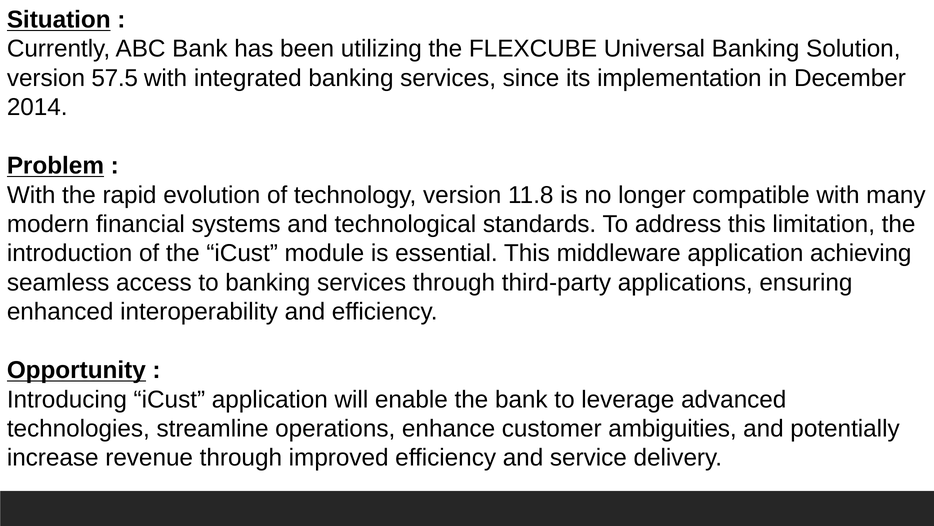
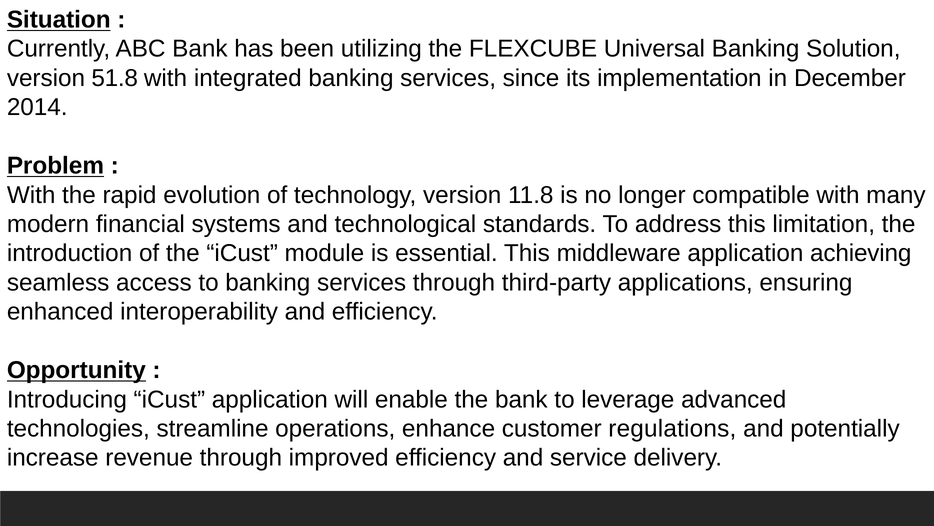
57.5: 57.5 -> 51.8
ambiguities: ambiguities -> regulations
